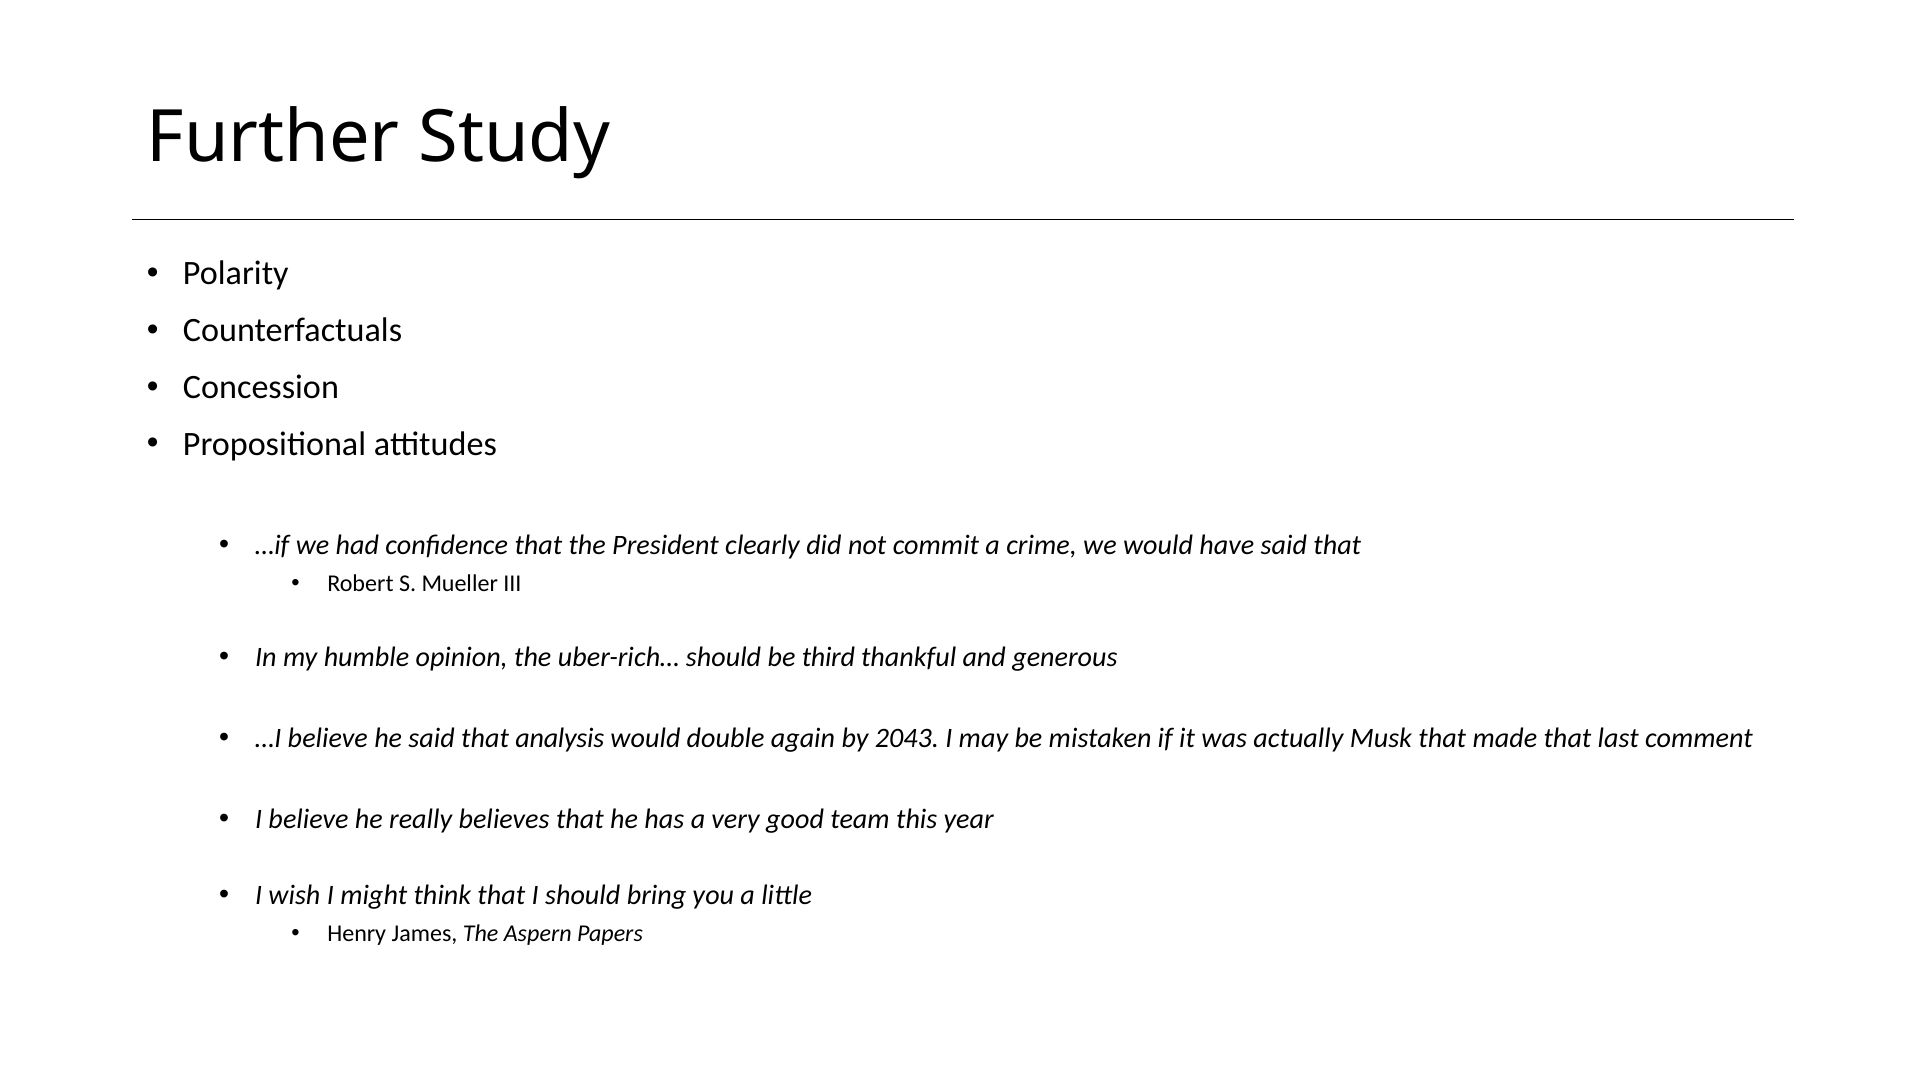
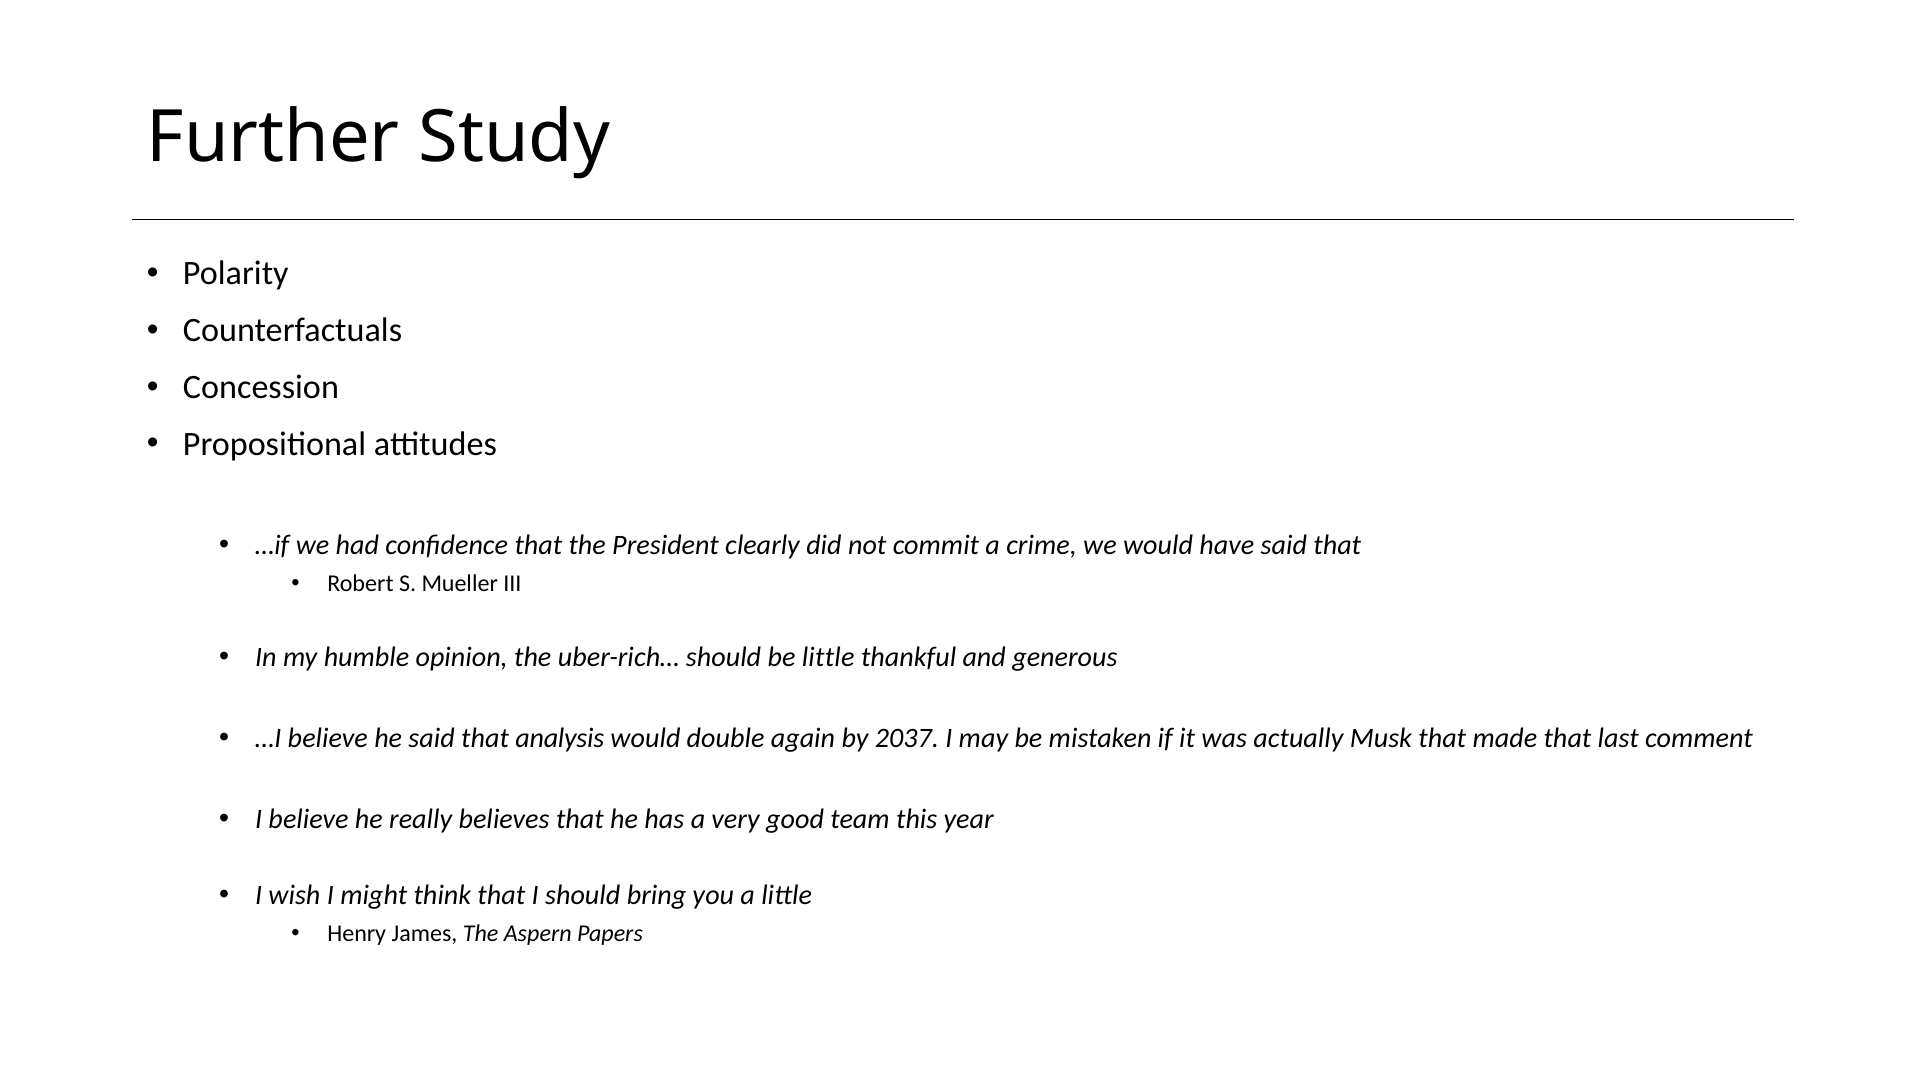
be third: third -> little
2043: 2043 -> 2037
